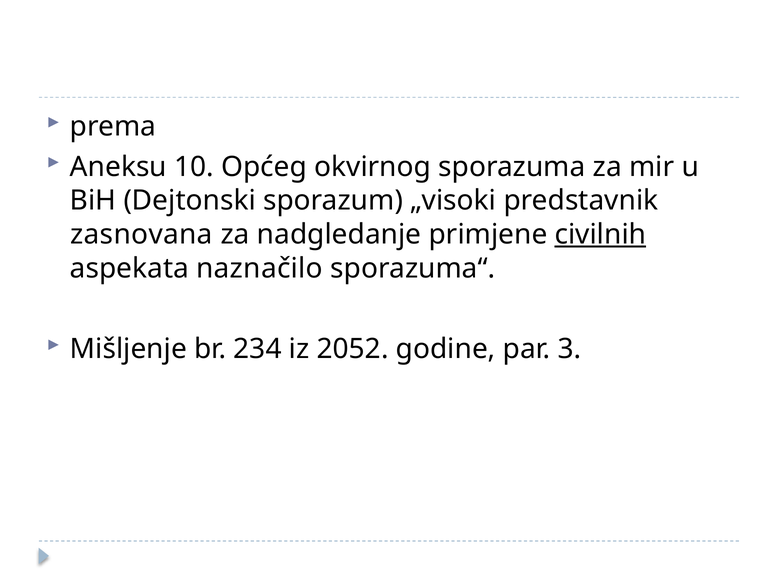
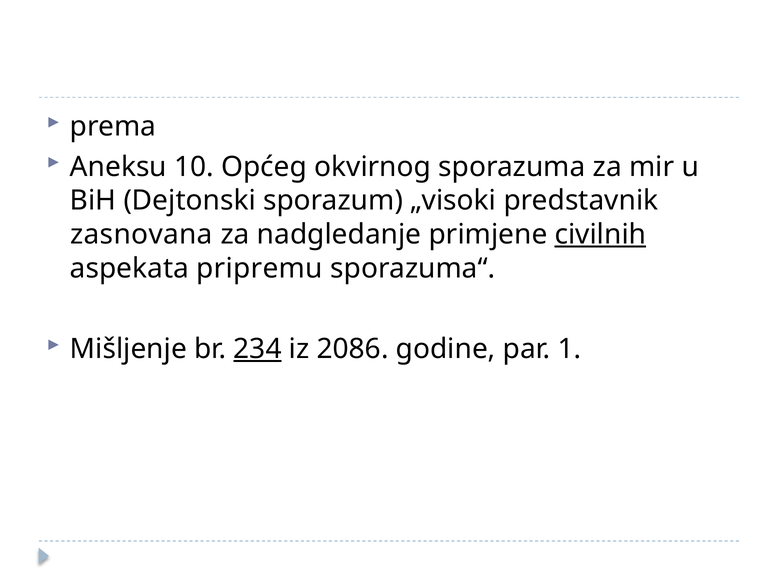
naznačilo: naznačilo -> pripremu
234 underline: none -> present
2052: 2052 -> 2086
3: 3 -> 1
